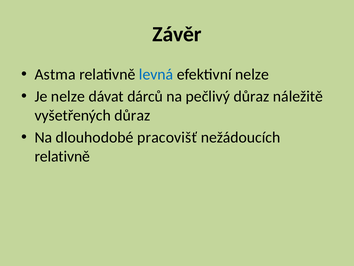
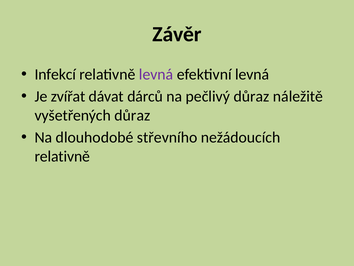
Astma: Astma -> Infekcí
levná at (156, 74) colour: blue -> purple
efektivní nelze: nelze -> levná
Je nelze: nelze -> zvířat
pracovišť: pracovišť -> střevního
